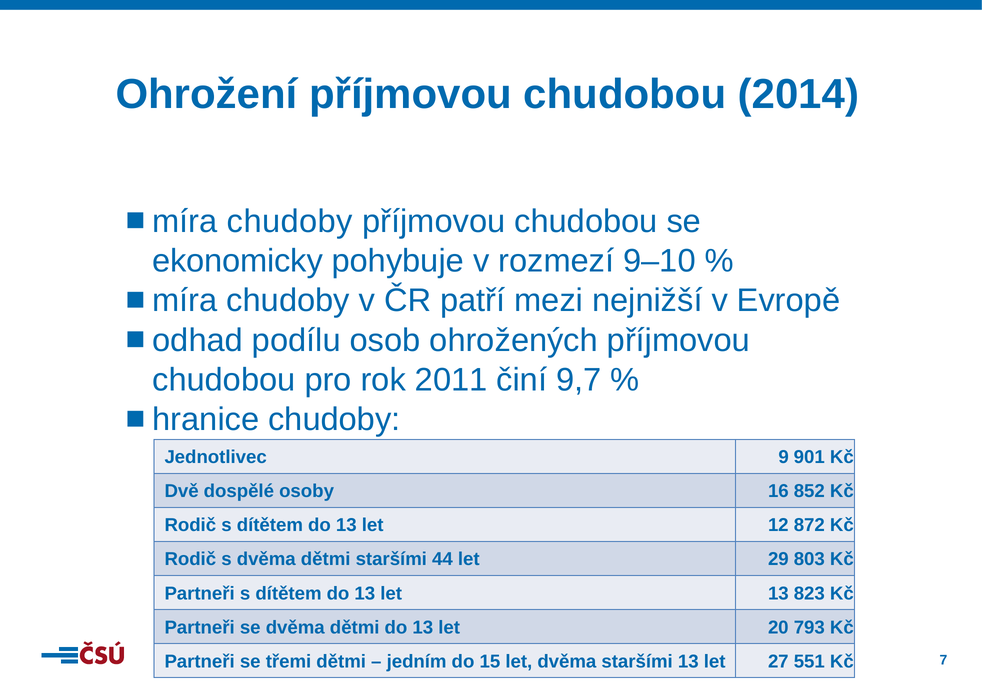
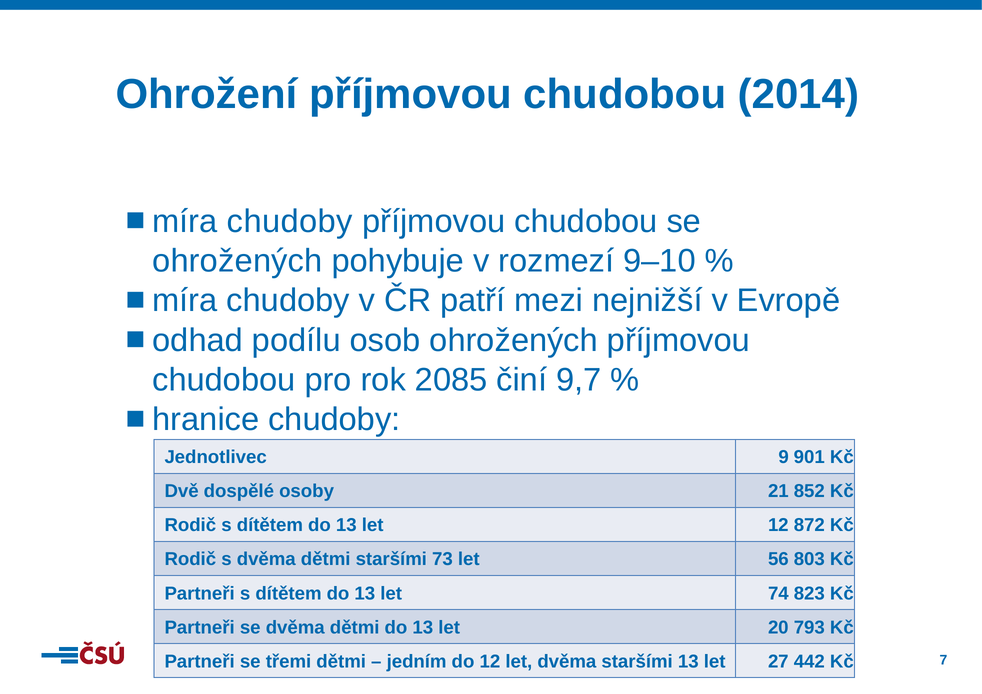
ekonomicky at (238, 261): ekonomicky -> ohrožených
2011: 2011 -> 2085
16: 16 -> 21
44: 44 -> 73
29: 29 -> 56
let 13: 13 -> 74
do 15: 15 -> 12
551: 551 -> 442
